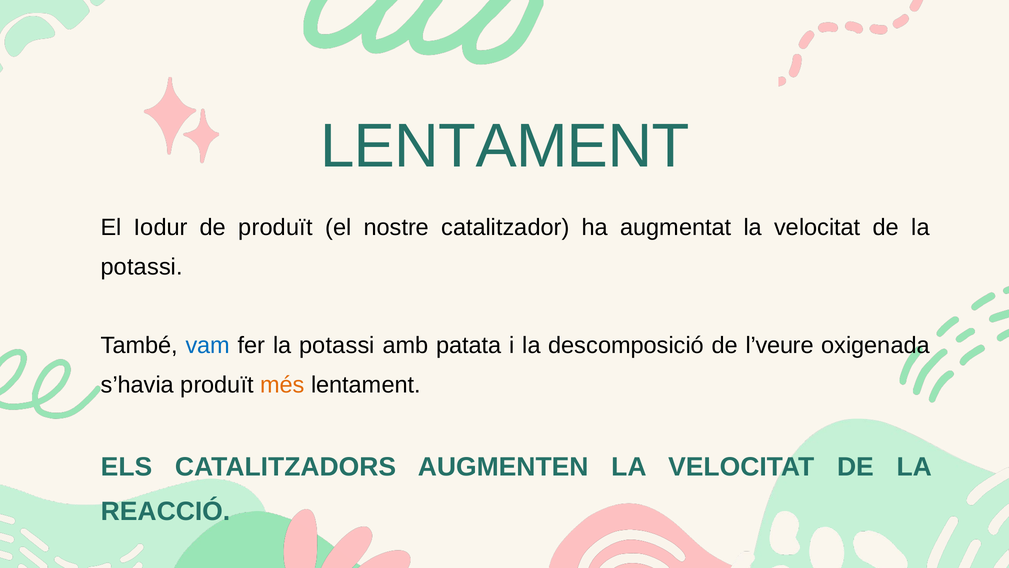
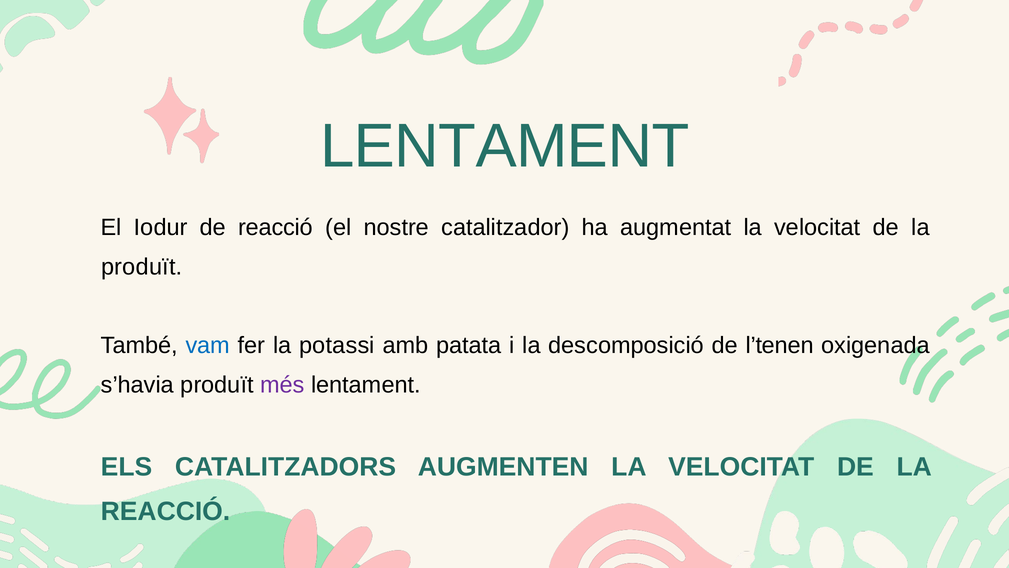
de produït: produït -> reacció
potassi at (142, 267): potassi -> produït
l’veure: l’veure -> l’tenen
més colour: orange -> purple
